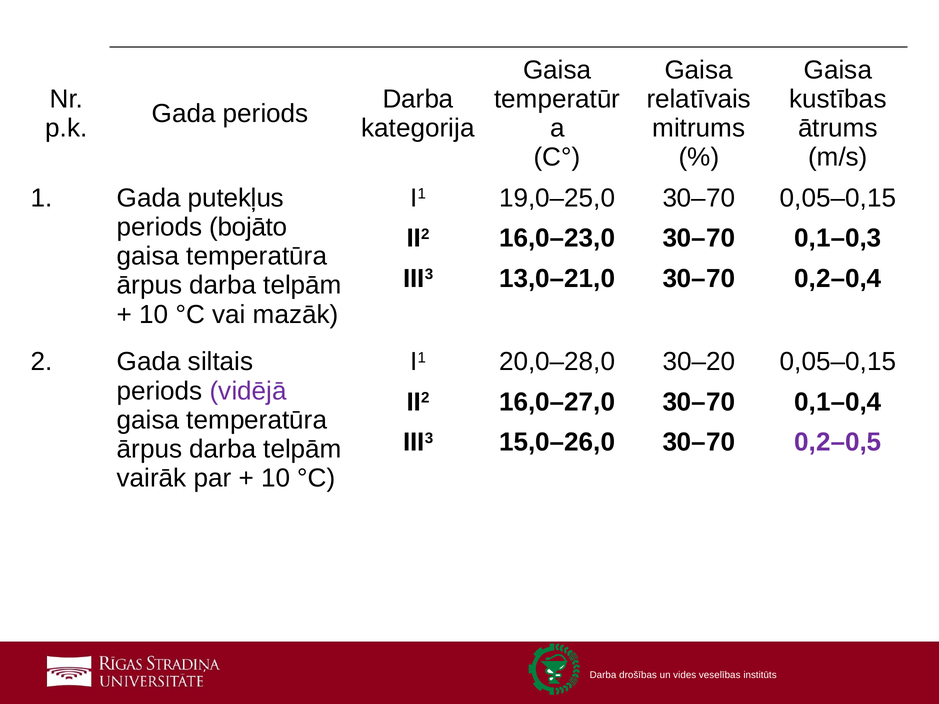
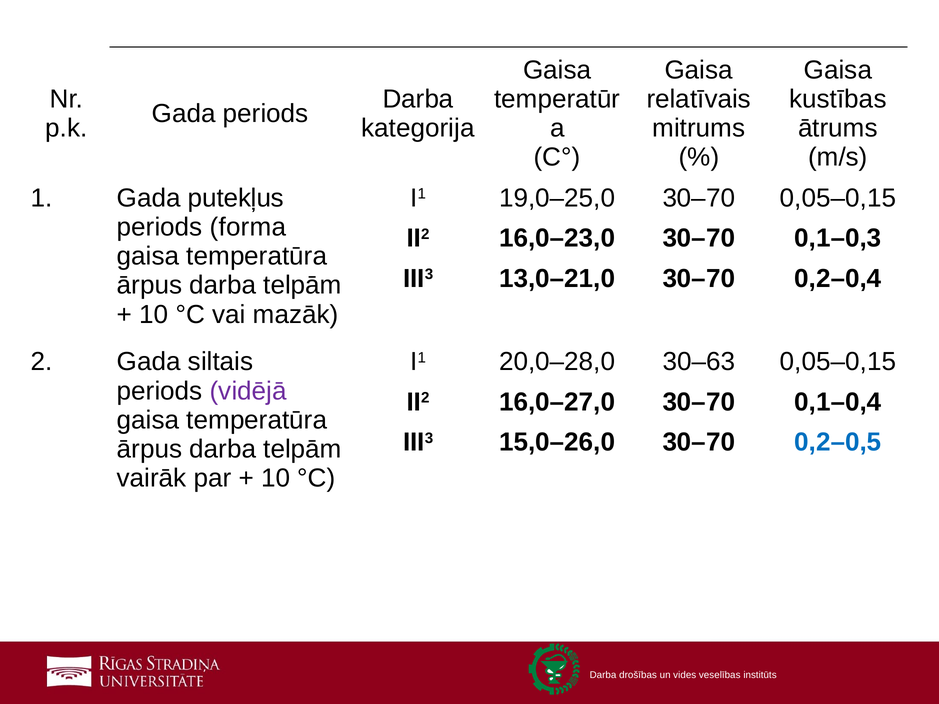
bojāto: bojāto -> forma
30–20: 30–20 -> 30–63
0,2–0,5 colour: purple -> blue
